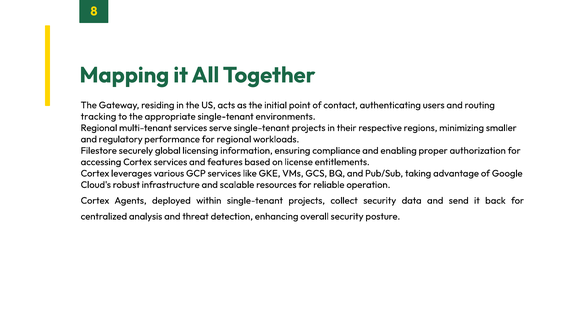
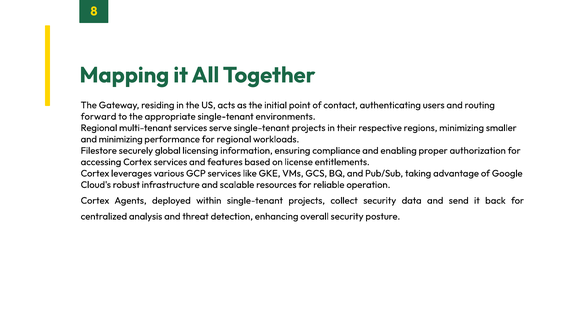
tracking: tracking -> forward
and regulatory: regulatory -> minimizing
